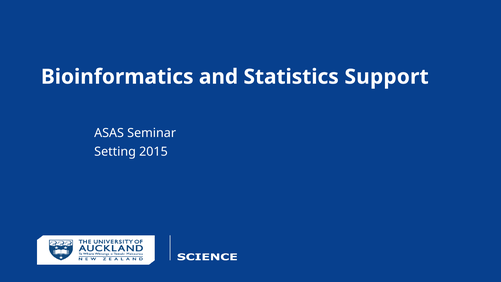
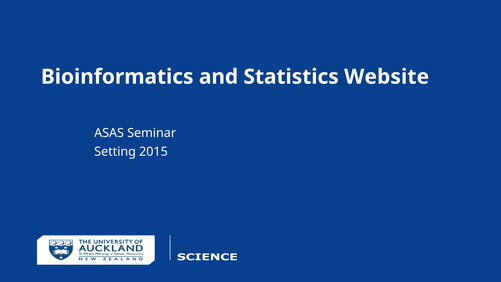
Support: Support -> Website
